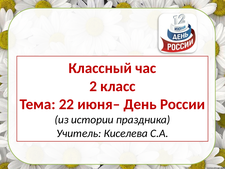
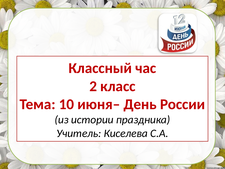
22: 22 -> 10
